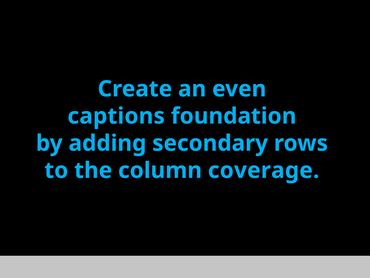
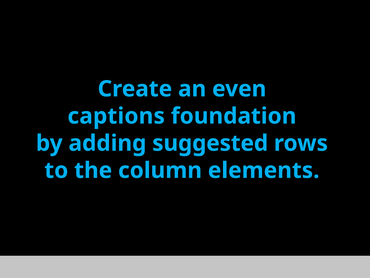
secondary: secondary -> suggested
coverage: coverage -> elements
